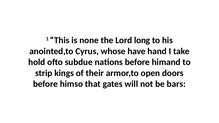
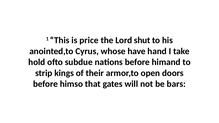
none: none -> price
long: long -> shut
